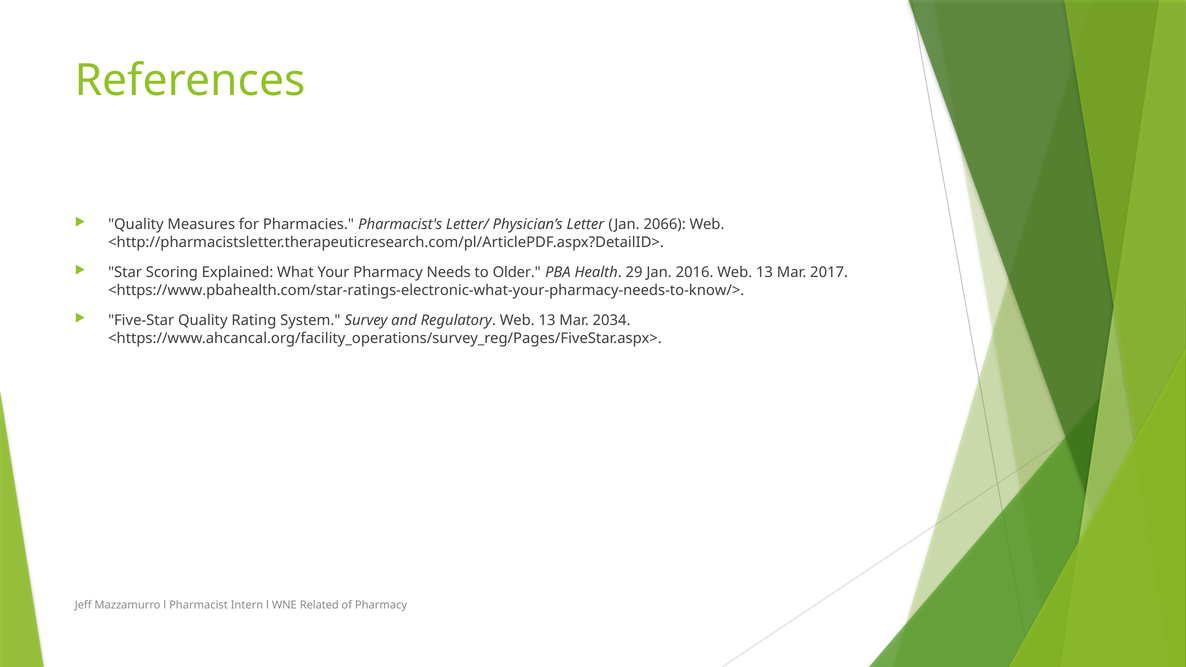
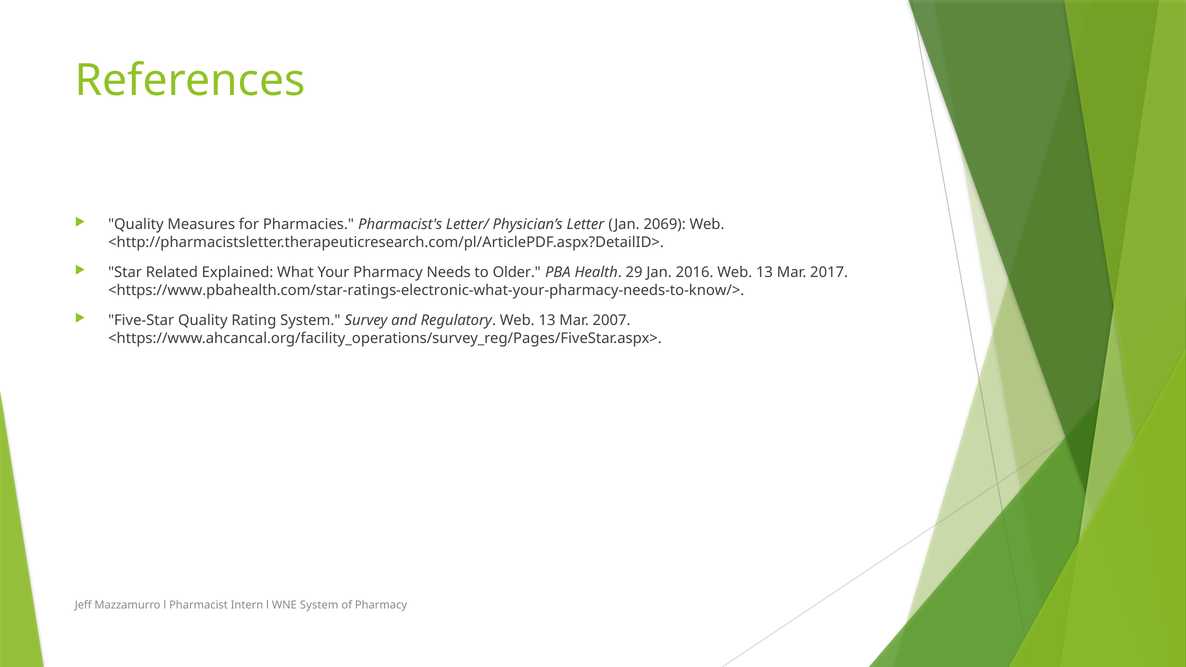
2066: 2066 -> 2069
Scoring: Scoring -> Related
2034: 2034 -> 2007
WNE Related: Related -> System
